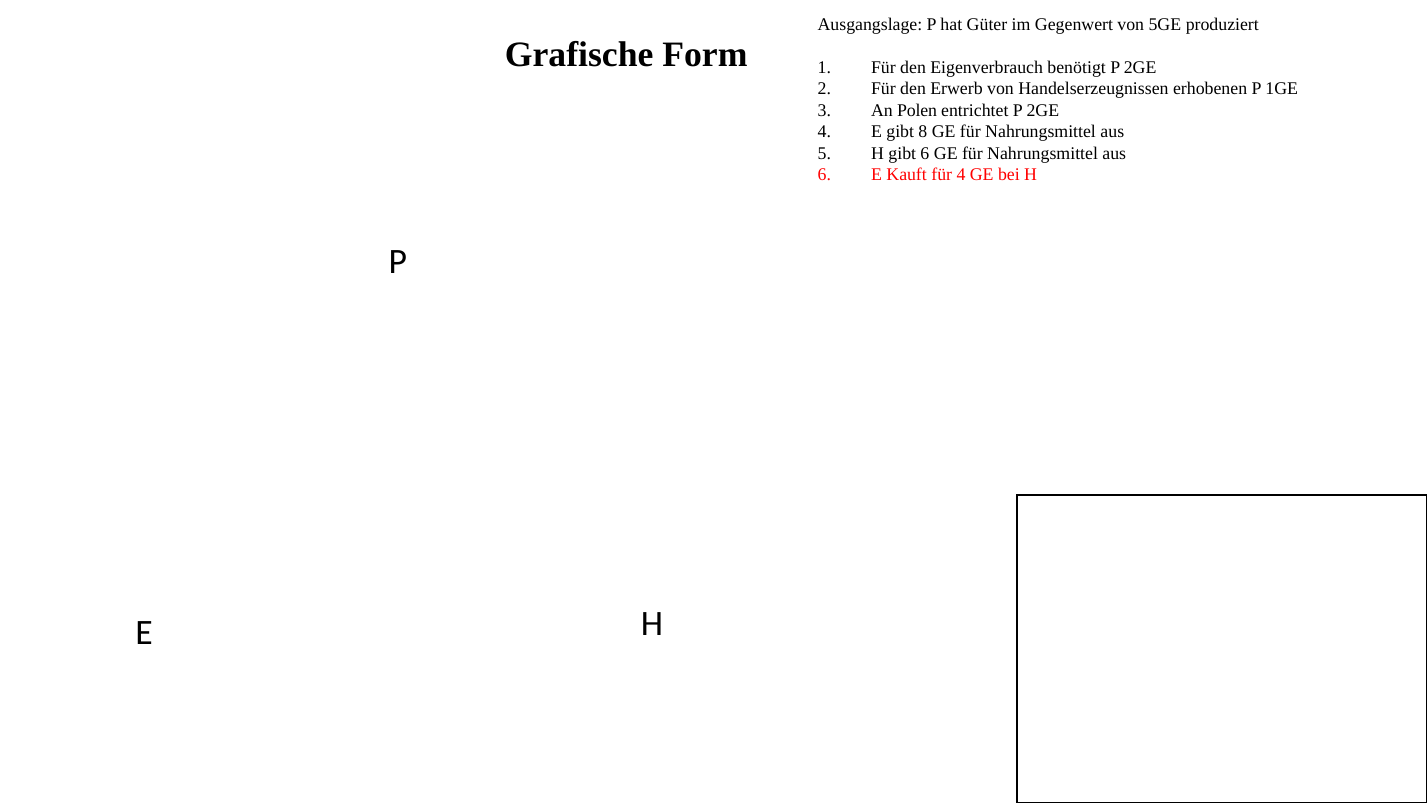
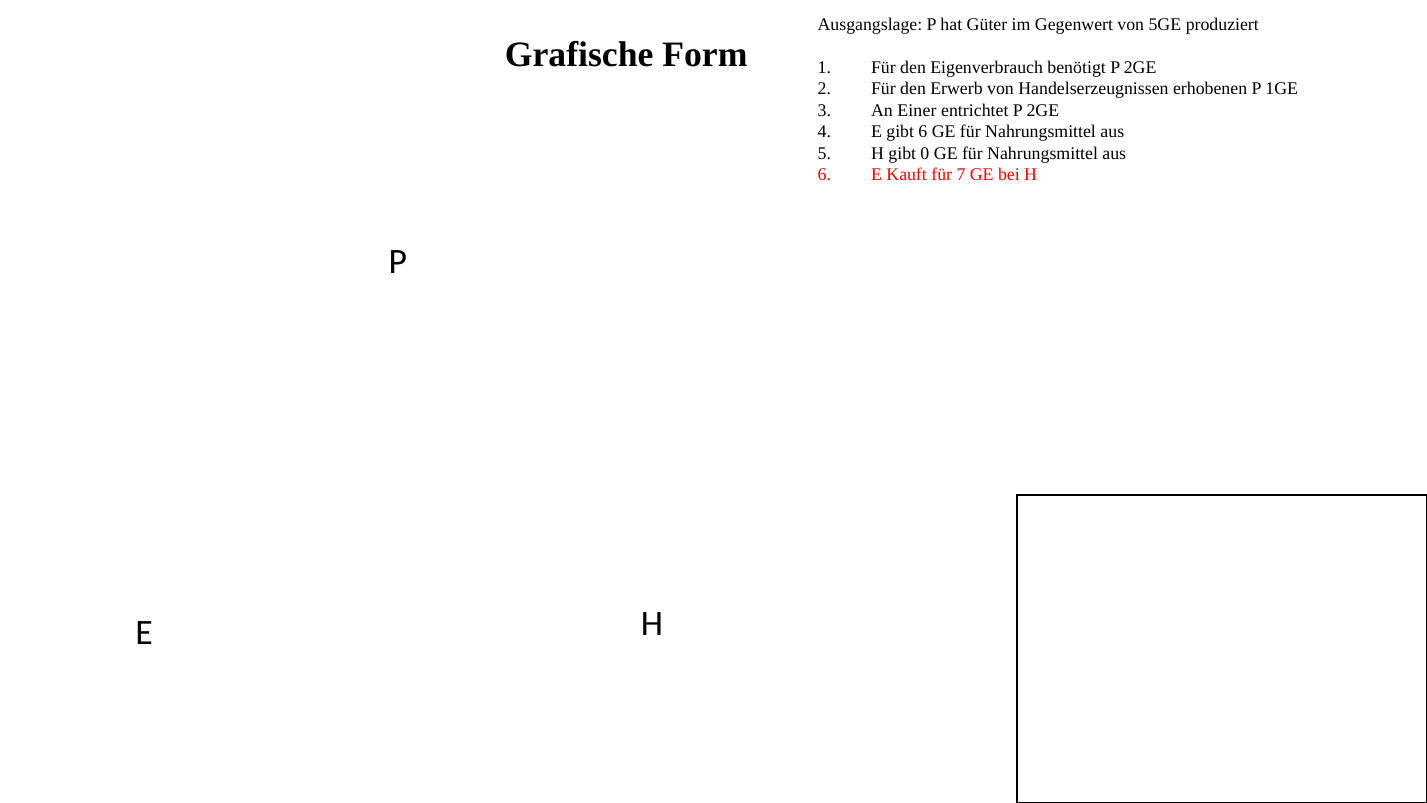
Polen: Polen -> Einer
gibt 8: 8 -> 6
gibt 6: 6 -> 0
für 4: 4 -> 7
